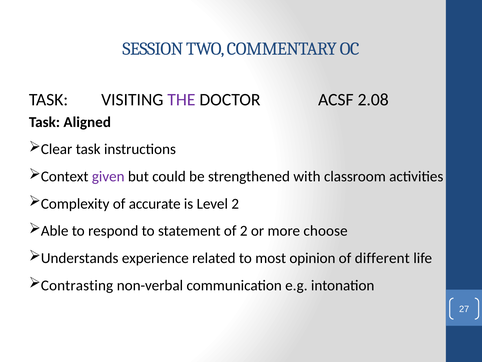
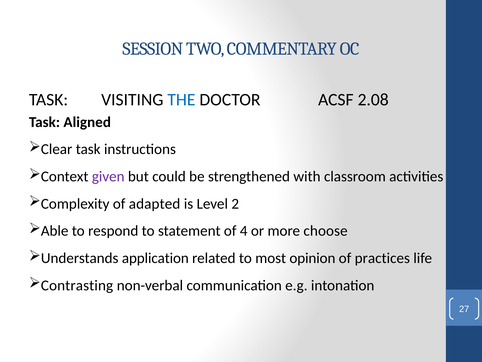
THE colour: purple -> blue
accurate: accurate -> adapted
of 2: 2 -> 4
experience: experience -> application
different: different -> practices
